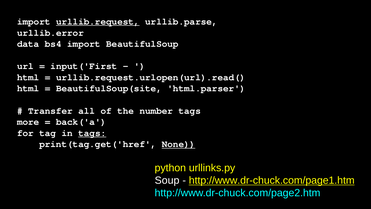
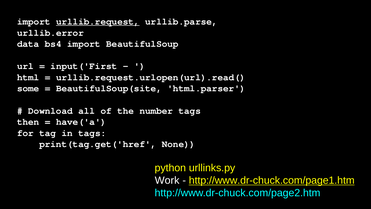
html at (28, 88): html -> some
Transfer: Transfer -> Download
more: more -> then
back('a: back('a -> have('a
tags at (92, 133) underline: present -> none
None underline: present -> none
Soup: Soup -> Work
